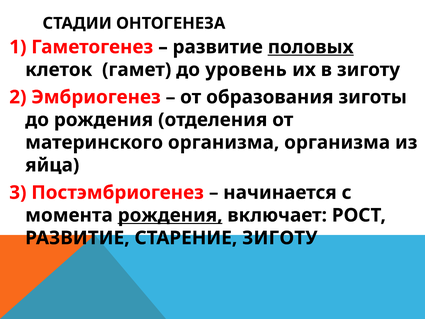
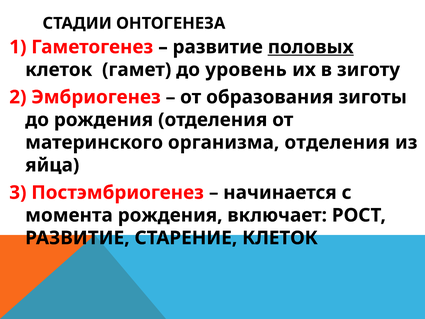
организма организма: организма -> отделения
рождения at (170, 215) underline: present -> none
СТАРЕНИЕ ЗИГОТУ: ЗИГОТУ -> КЛЕТОК
